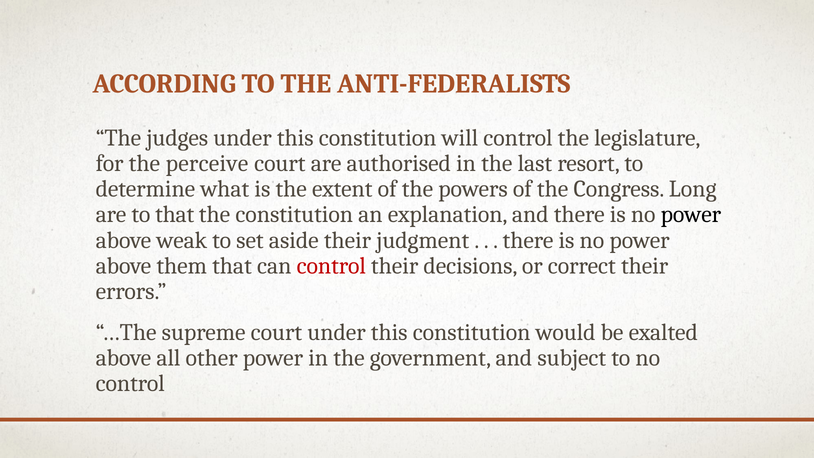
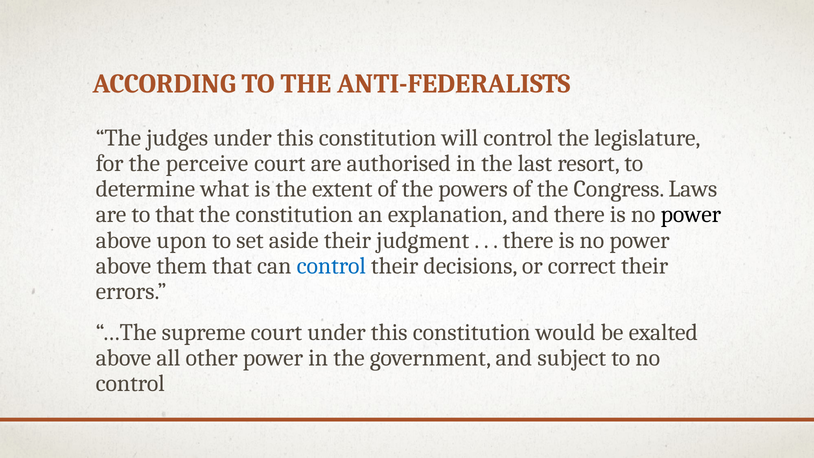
Long: Long -> Laws
weak: weak -> upon
control at (331, 266) colour: red -> blue
